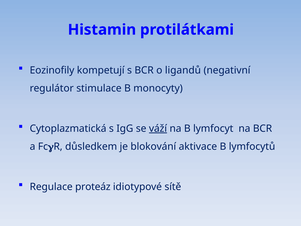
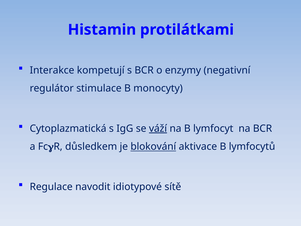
Eozinofily: Eozinofily -> Interakce
ligandů: ligandů -> enzymy
blokování underline: none -> present
proteáz: proteáz -> navodit
